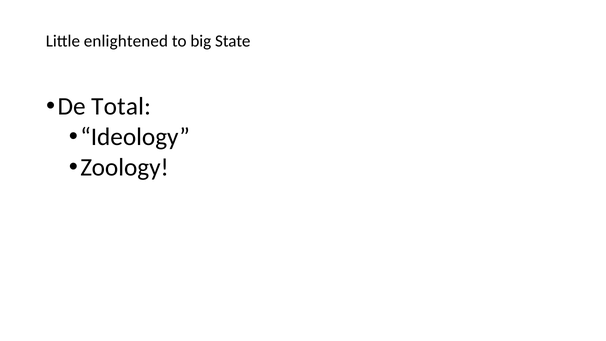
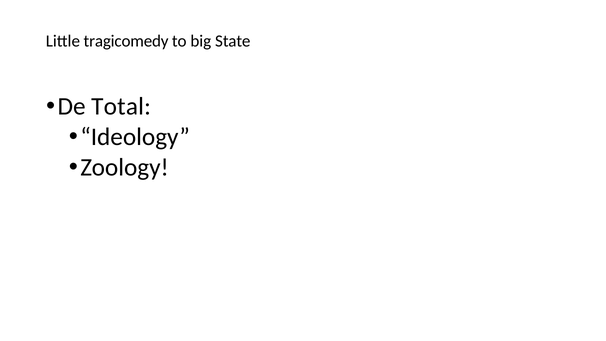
enlightened: enlightened -> tragicomedy
